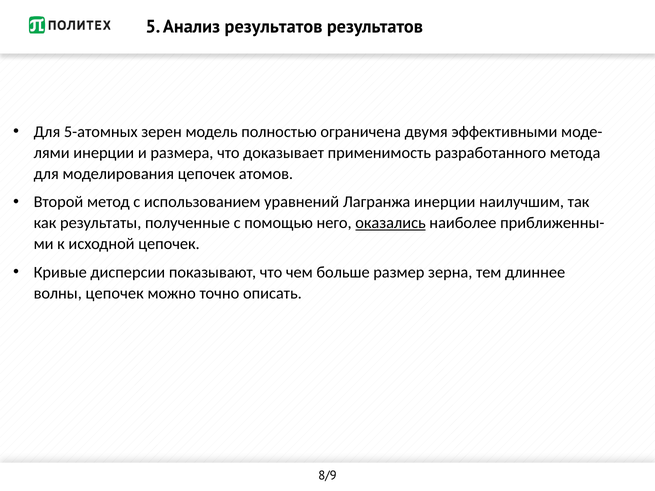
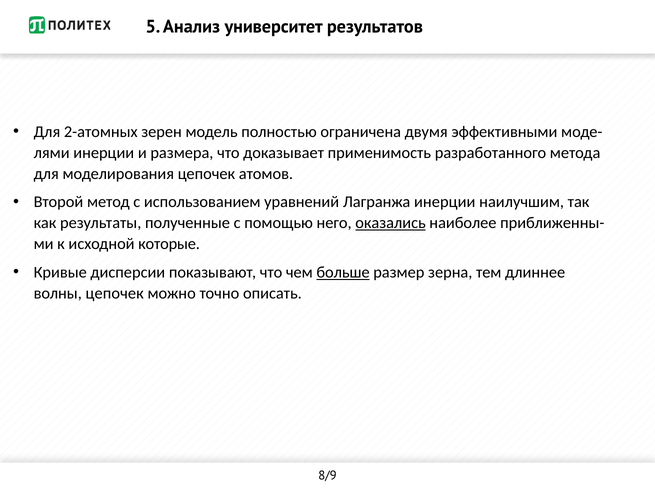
Анализ результатов: результатов -> университет
5-атомных: 5-атомных -> 2-атомных
исходной цепочек: цепочек -> которые
больше underline: none -> present
